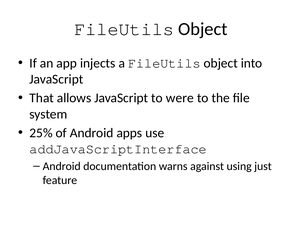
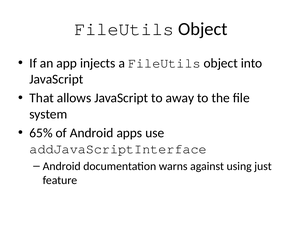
were: were -> away
25%: 25% -> 65%
